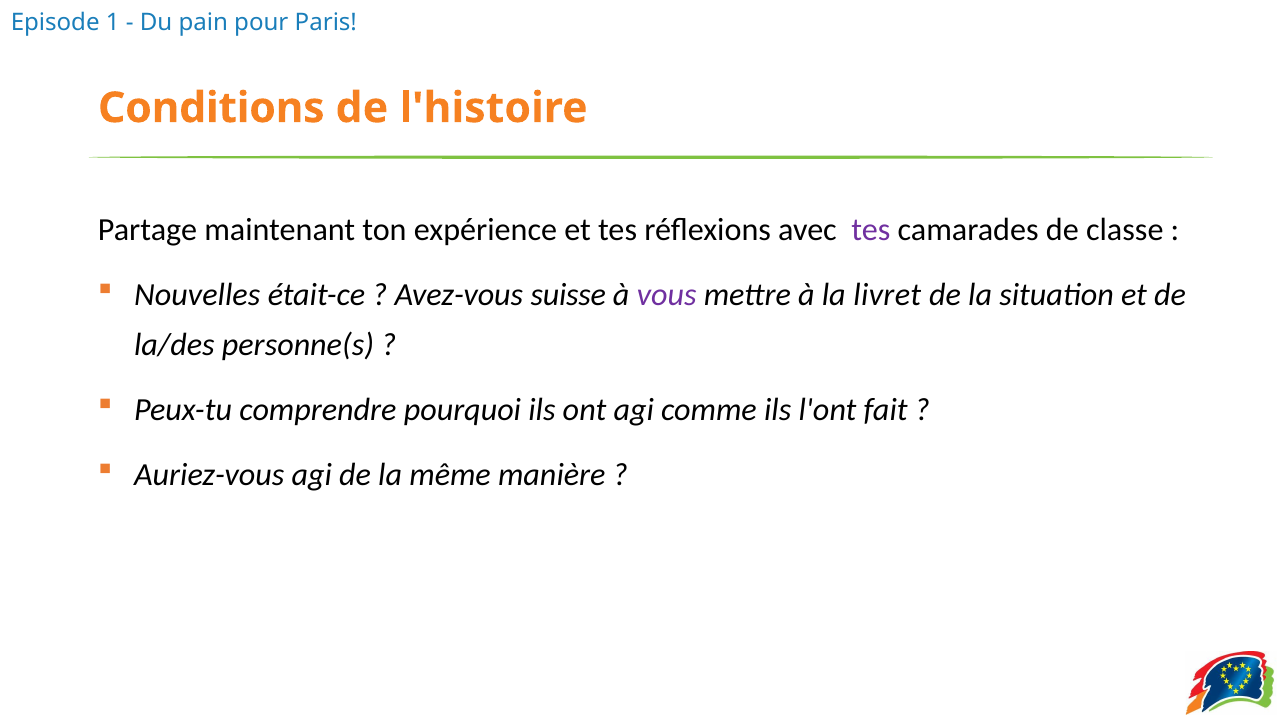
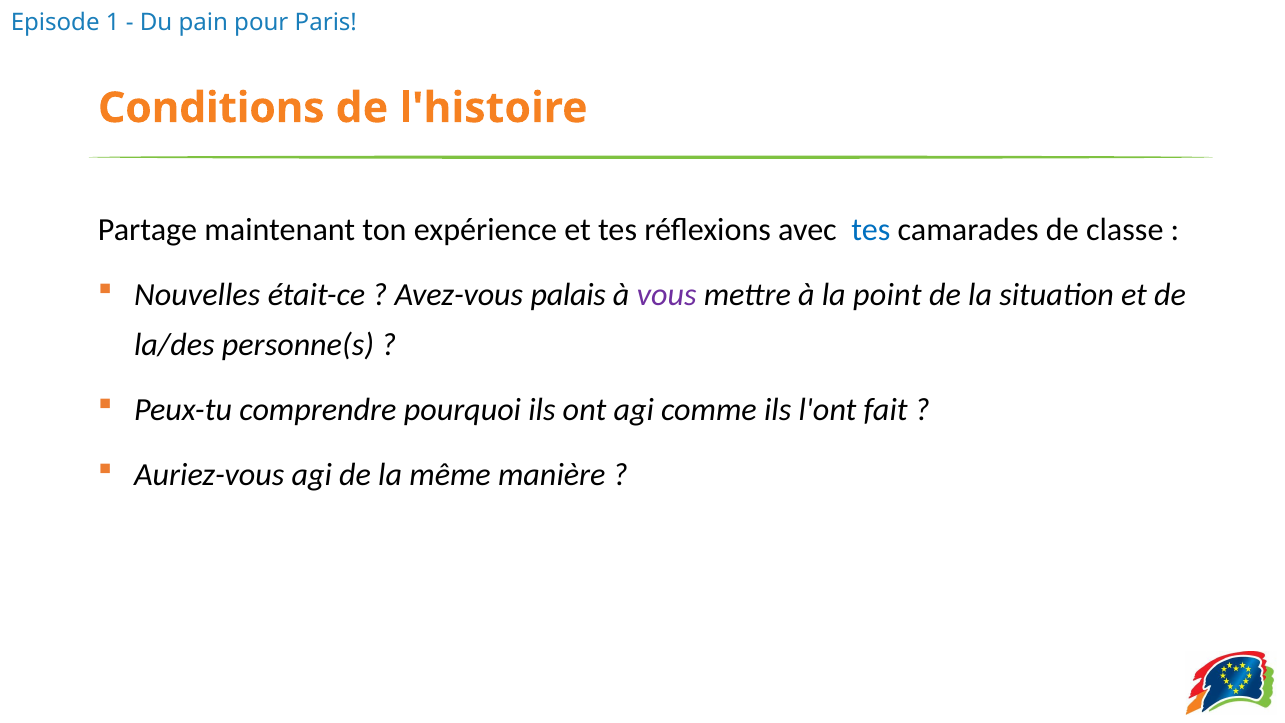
tes at (871, 230) colour: purple -> blue
suisse: suisse -> palais
livret: livret -> point
